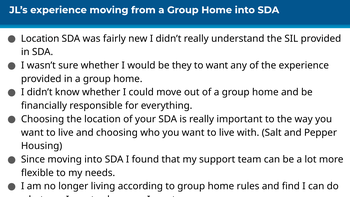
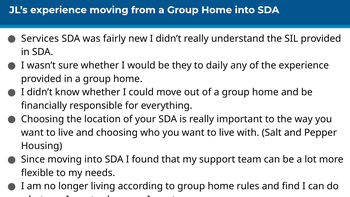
Location at (40, 39): Location -> Services
to want: want -> daily
